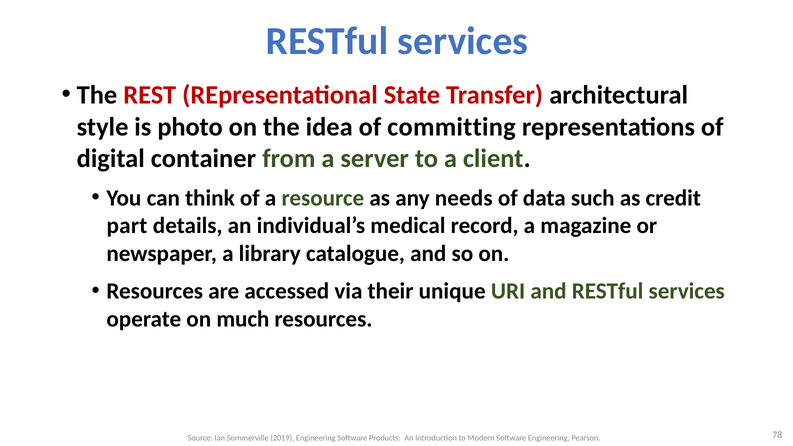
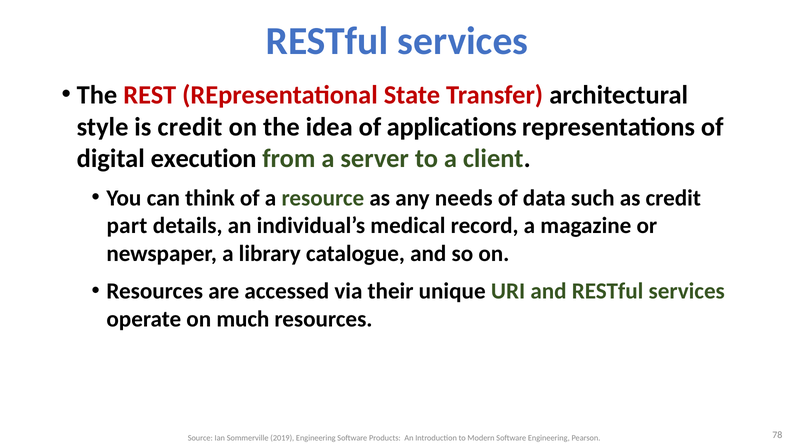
is photo: photo -> credit
committing: committing -> applications
container: container -> execution
